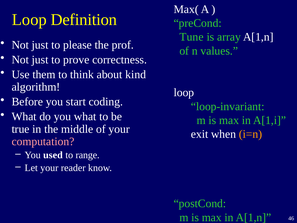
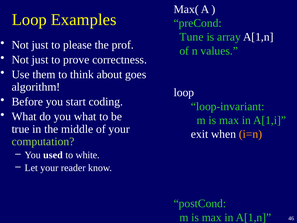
Definition: Definition -> Examples
kind: kind -> goes
computation colour: pink -> light green
range: range -> white
